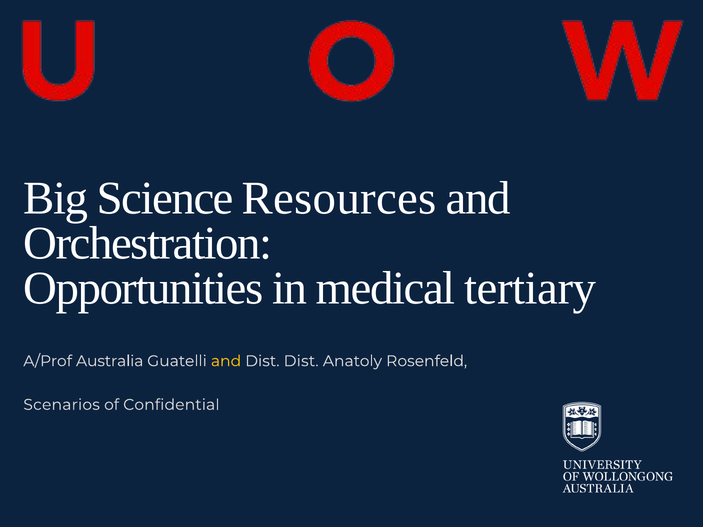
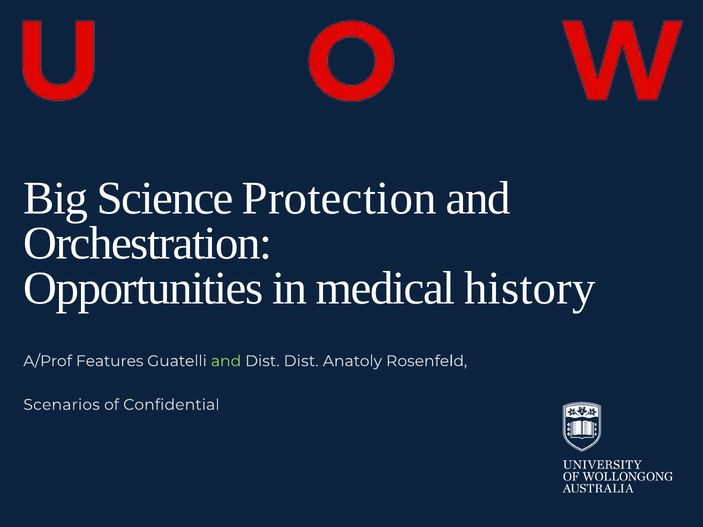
Resources: Resources -> Protection
tertiary: tertiary -> history
Australia: Australia -> Features
and at (226, 361) colour: yellow -> light green
